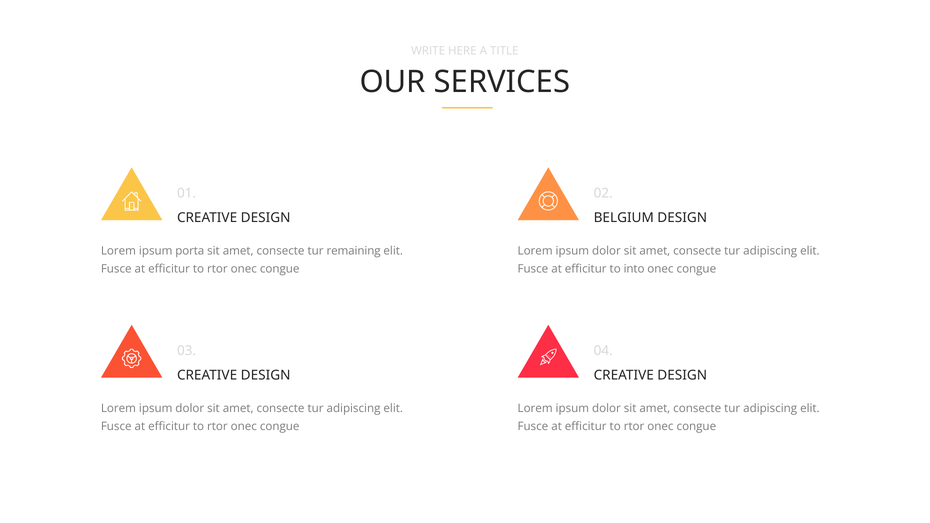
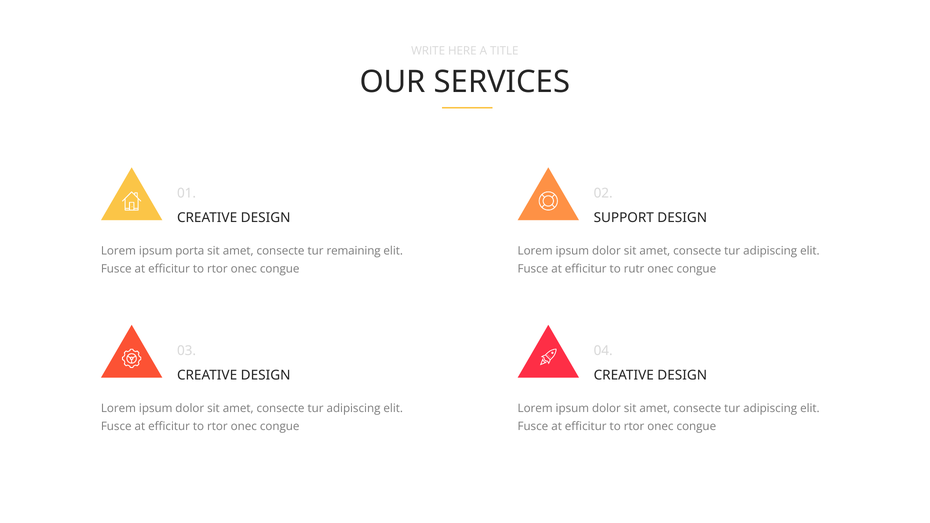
BELGIUM: BELGIUM -> SUPPORT
into: into -> rutr
